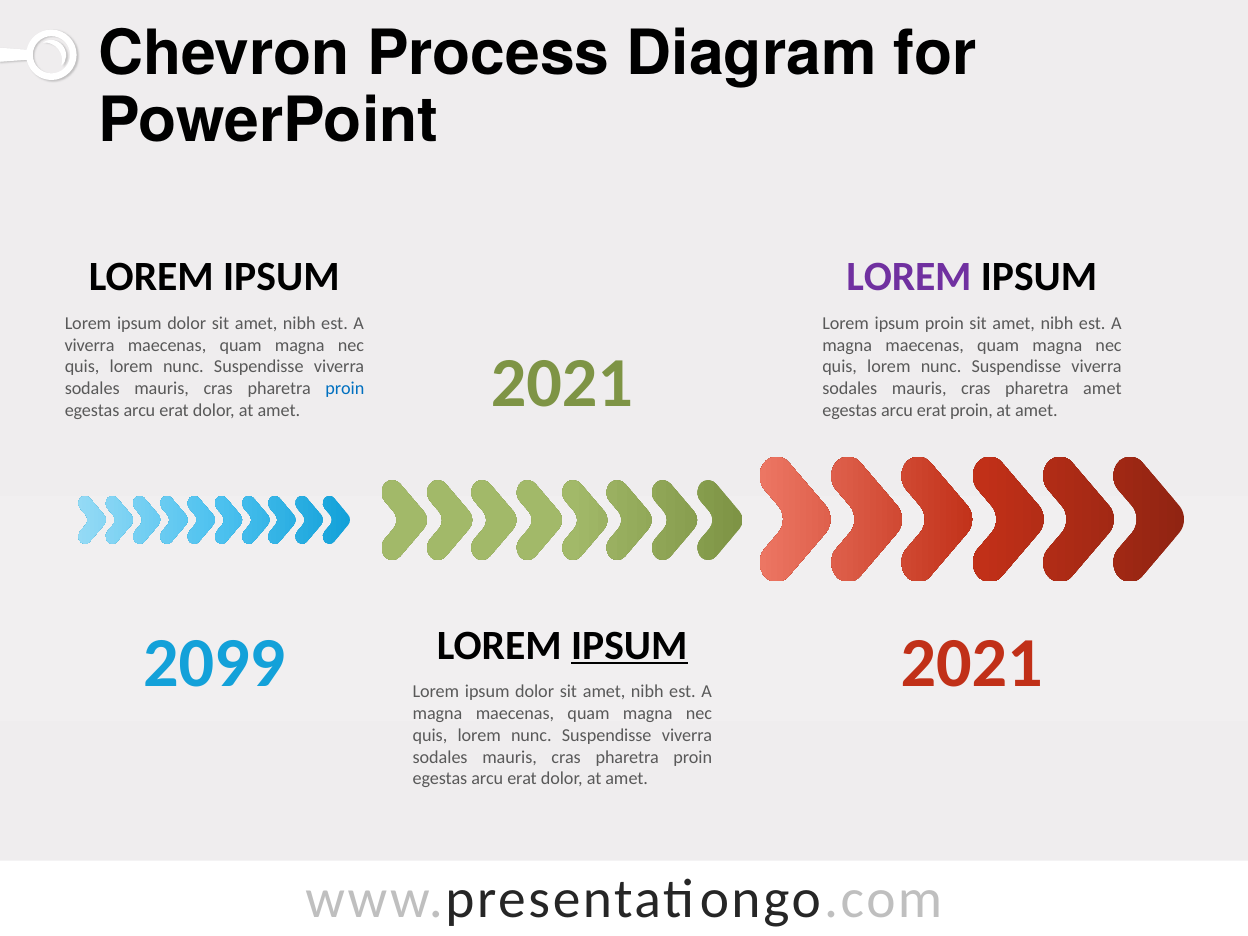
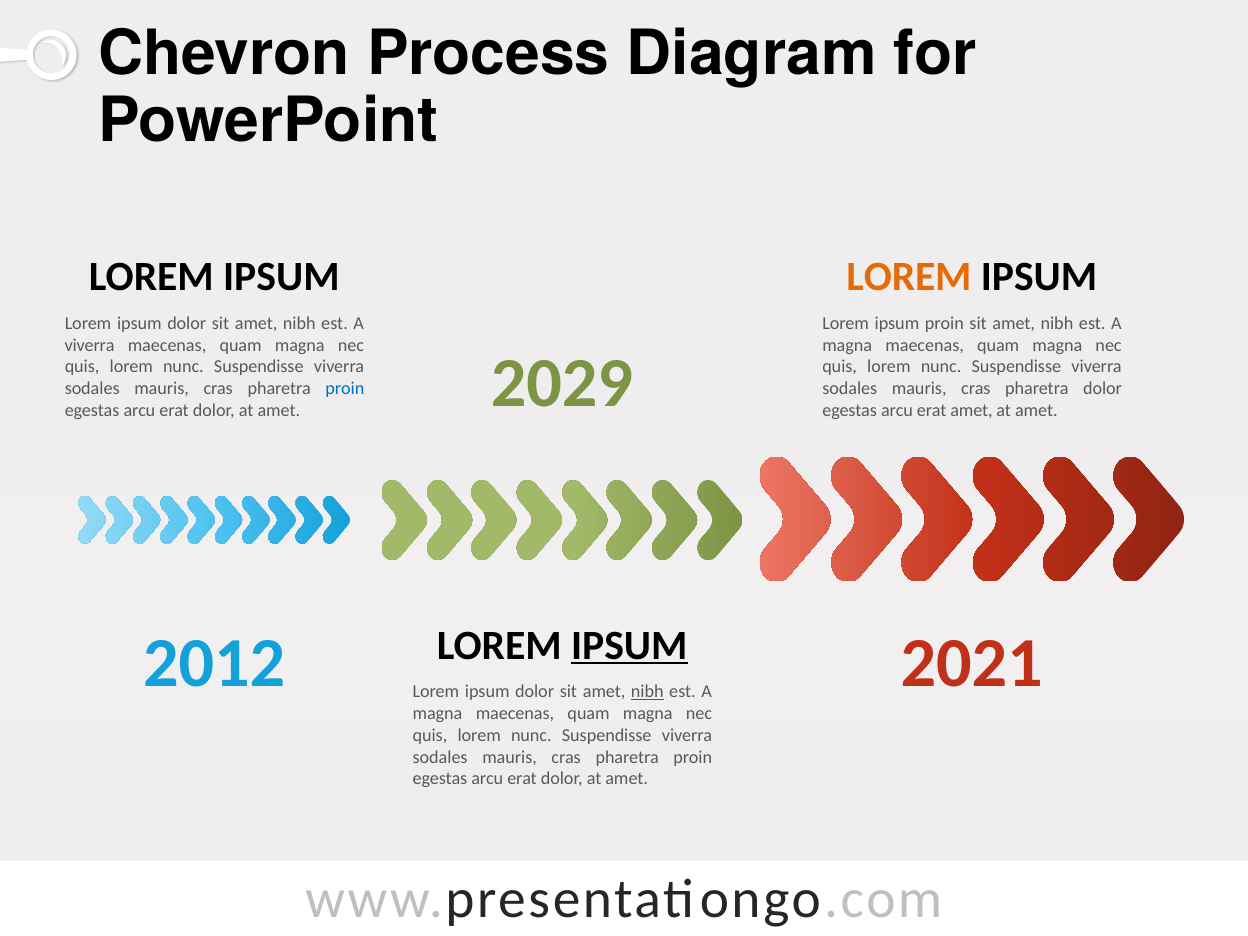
LOREM at (909, 277) colour: purple -> orange
2021 at (562, 383): 2021 -> 2029
pharetra amet: amet -> dolor
erat proin: proin -> amet
2099: 2099 -> 2012
nibh at (647, 692) underline: none -> present
